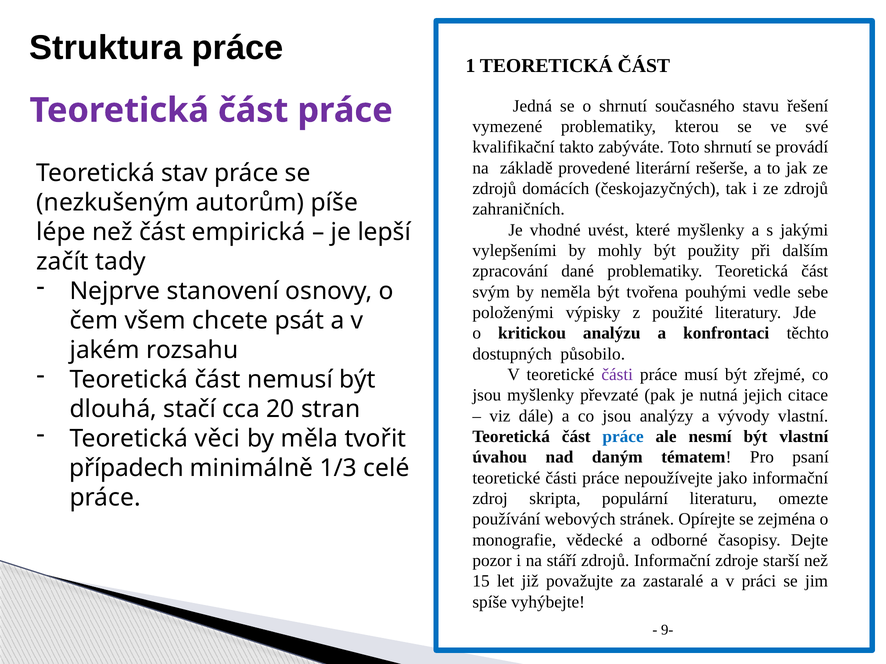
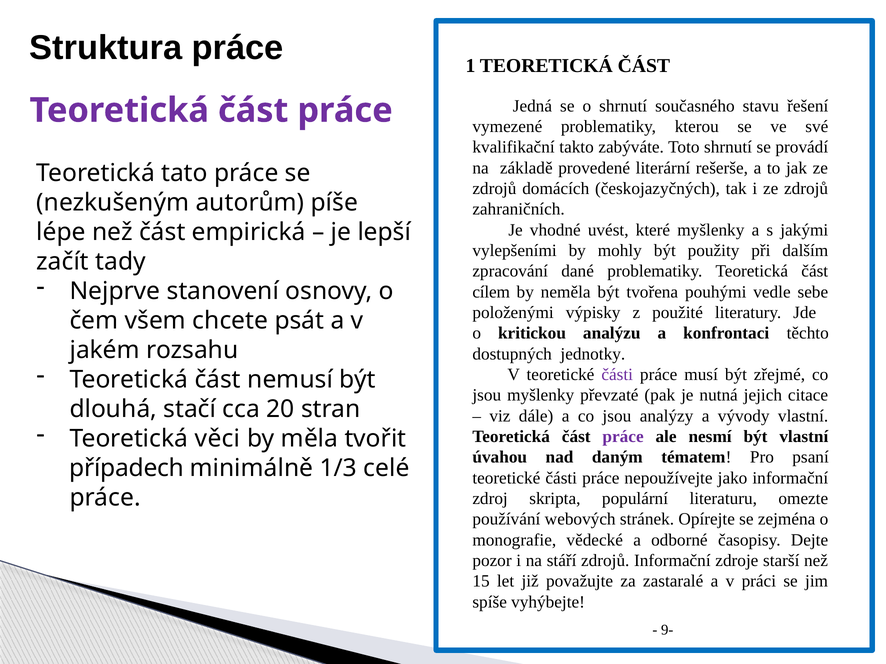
stav: stav -> tato
svým: svým -> cílem
působilo: působilo -> jednotky
práce at (623, 437) colour: blue -> purple
